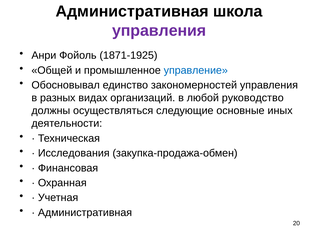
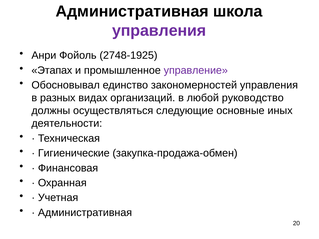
1871-1925: 1871-1925 -> 2748-1925
Общей: Общей -> Этапах
управление colour: blue -> purple
Исследования: Исследования -> Гигиенические
